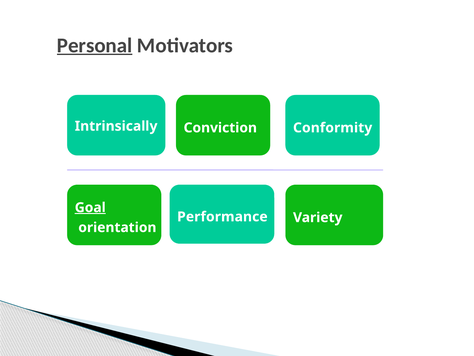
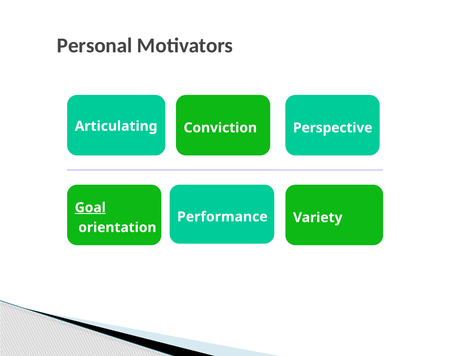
Personal underline: present -> none
Intrinsically: Intrinsically -> Articulating
Conformity: Conformity -> Perspective
